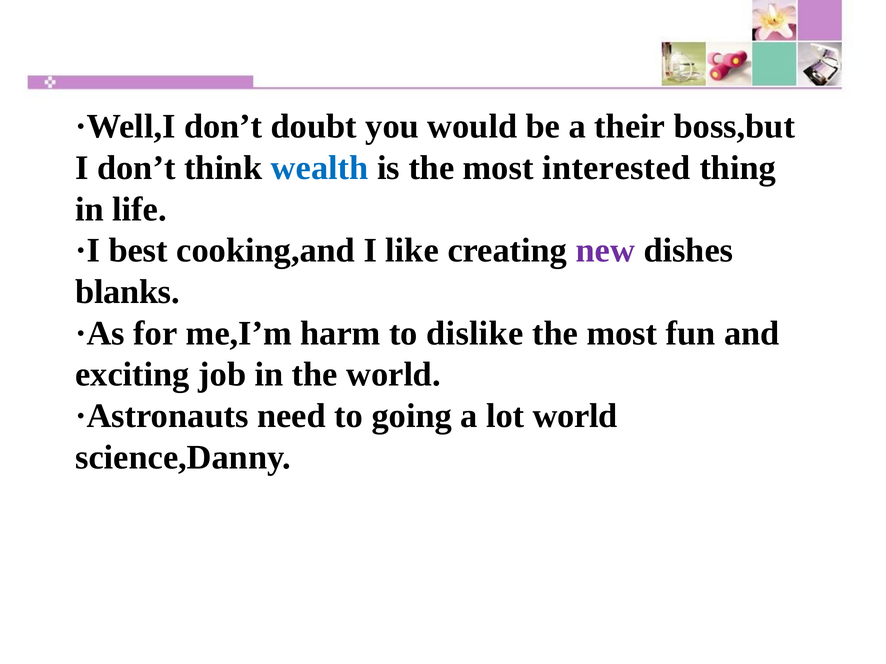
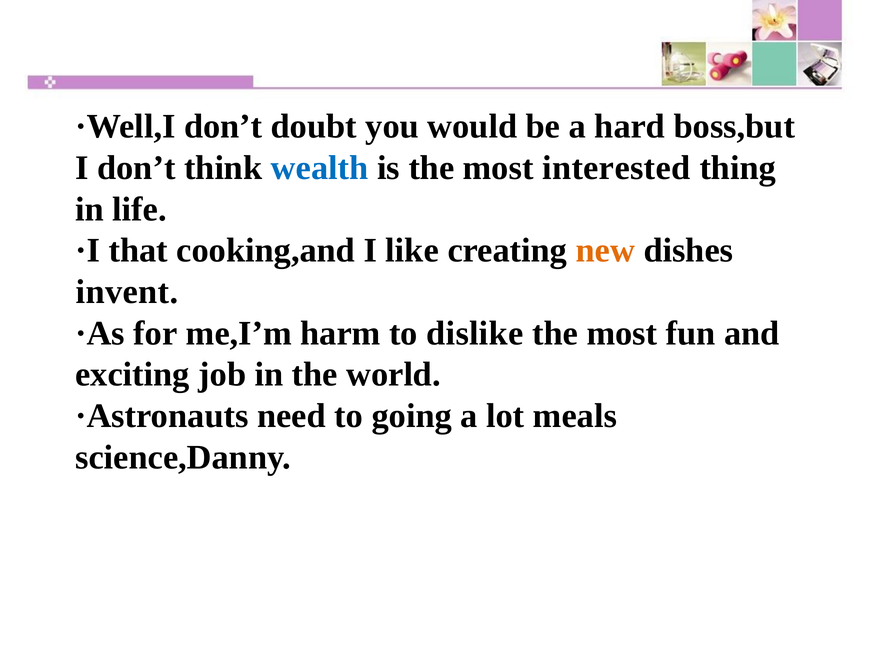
their: their -> hard
best: best -> that
new colour: purple -> orange
blanks: blanks -> invent
lot world: world -> meals
